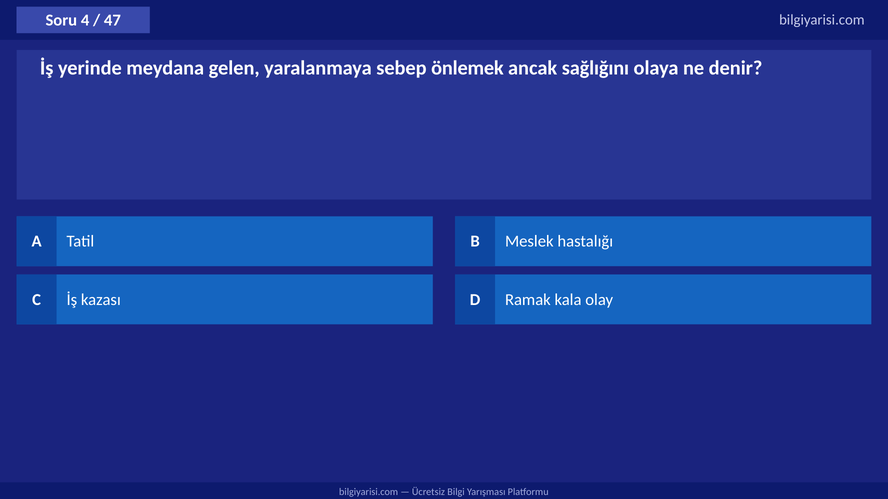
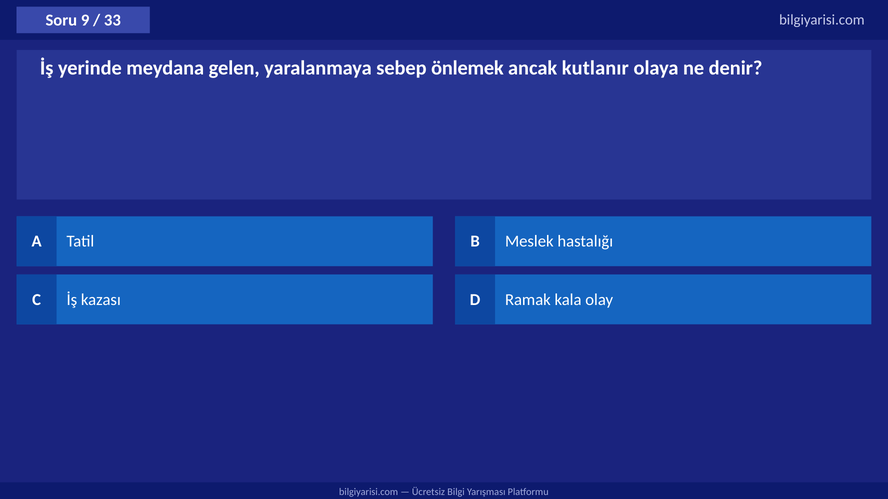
4: 4 -> 9
47: 47 -> 33
sağlığını: sağlığını -> kutlanır
